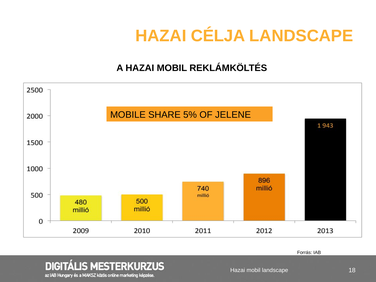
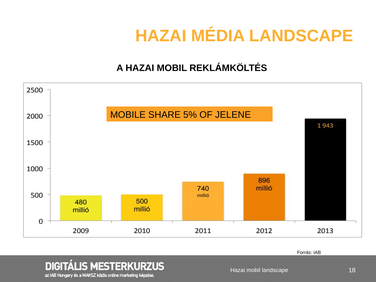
CÉLJA: CÉLJA -> MÉDIA
